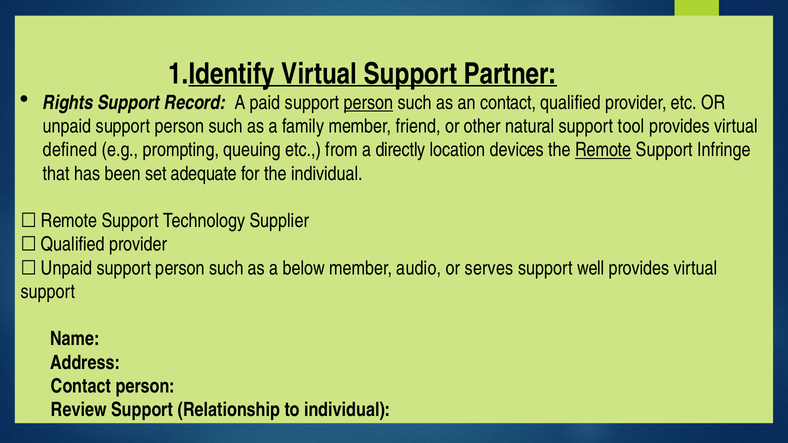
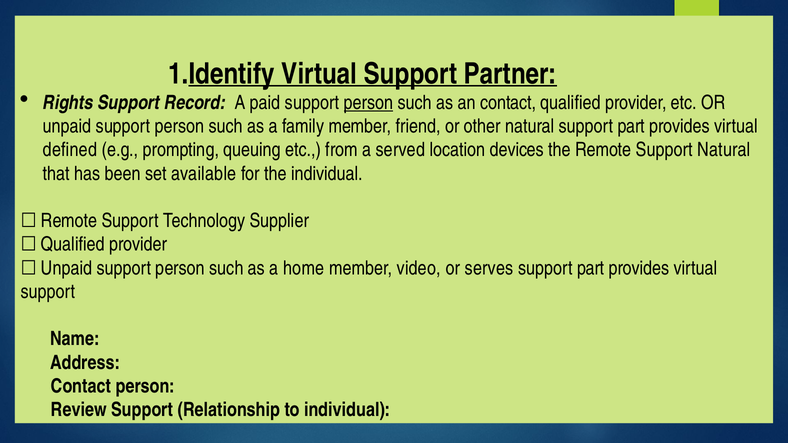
natural support tool: tool -> part
directly: directly -> served
Remote underline: present -> none
Support Infringe: Infringe -> Natural
adequate: adequate -> available
below: below -> home
audio: audio -> video
well at (591, 268): well -> part
